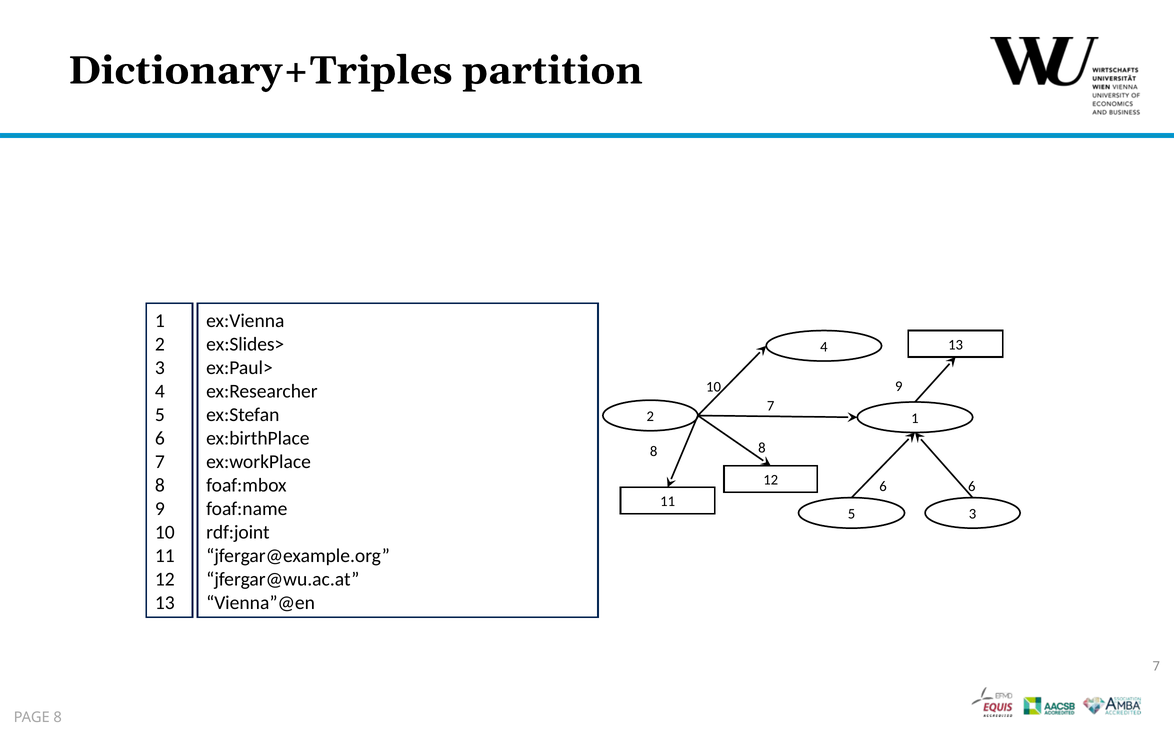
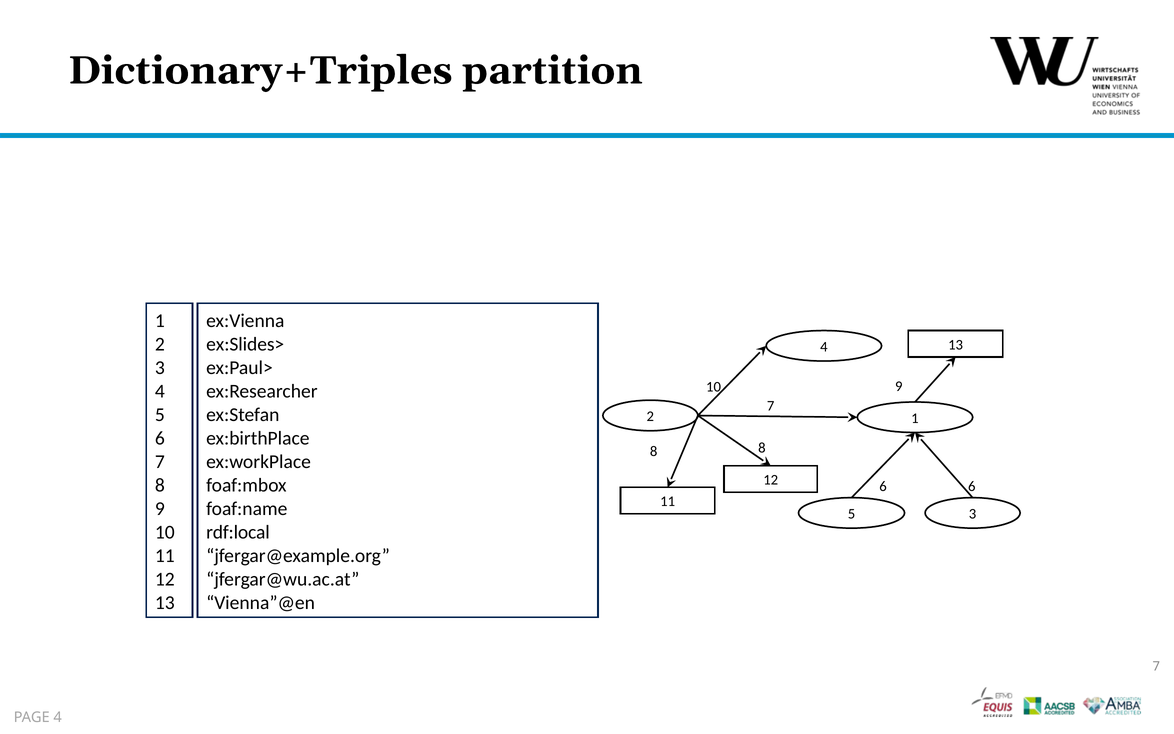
rdf:joint: rdf:joint -> rdf:local
PAGE 8: 8 -> 4
